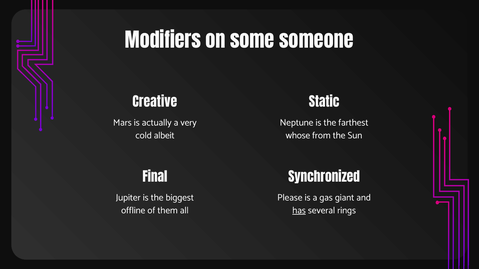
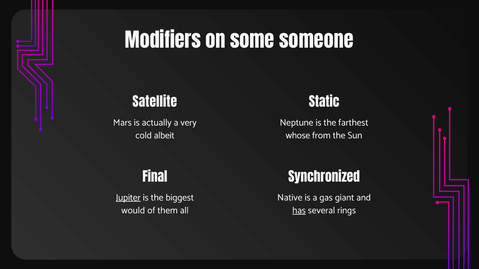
Creative: Creative -> Satellite
Jupiter underline: none -> present
Please: Please -> Native
offline: offline -> would
